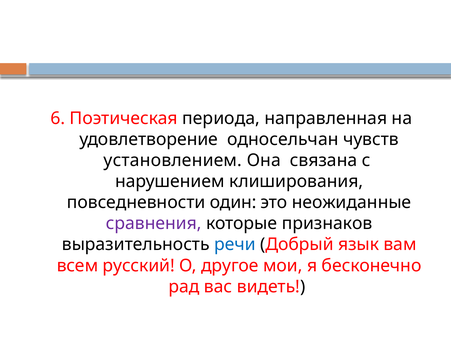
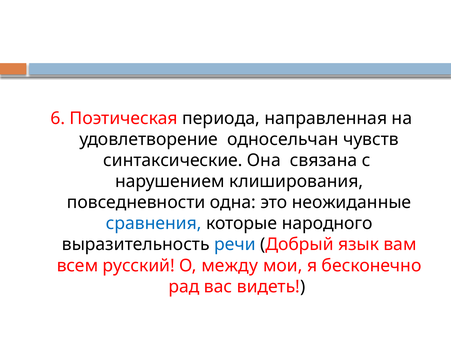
установлением: установлением -> синтаксические
один: один -> одна
сравнения colour: purple -> blue
признаков: признаков -> народного
другое: другое -> между
